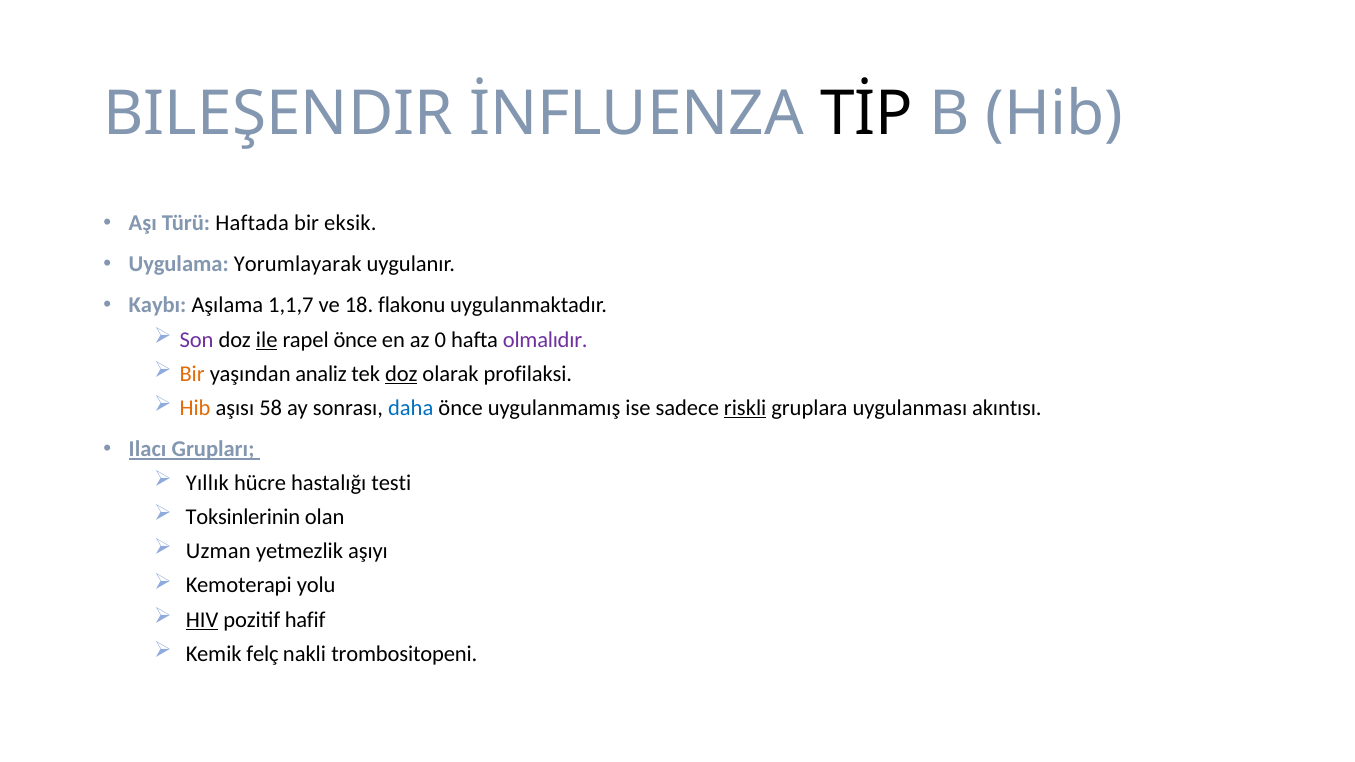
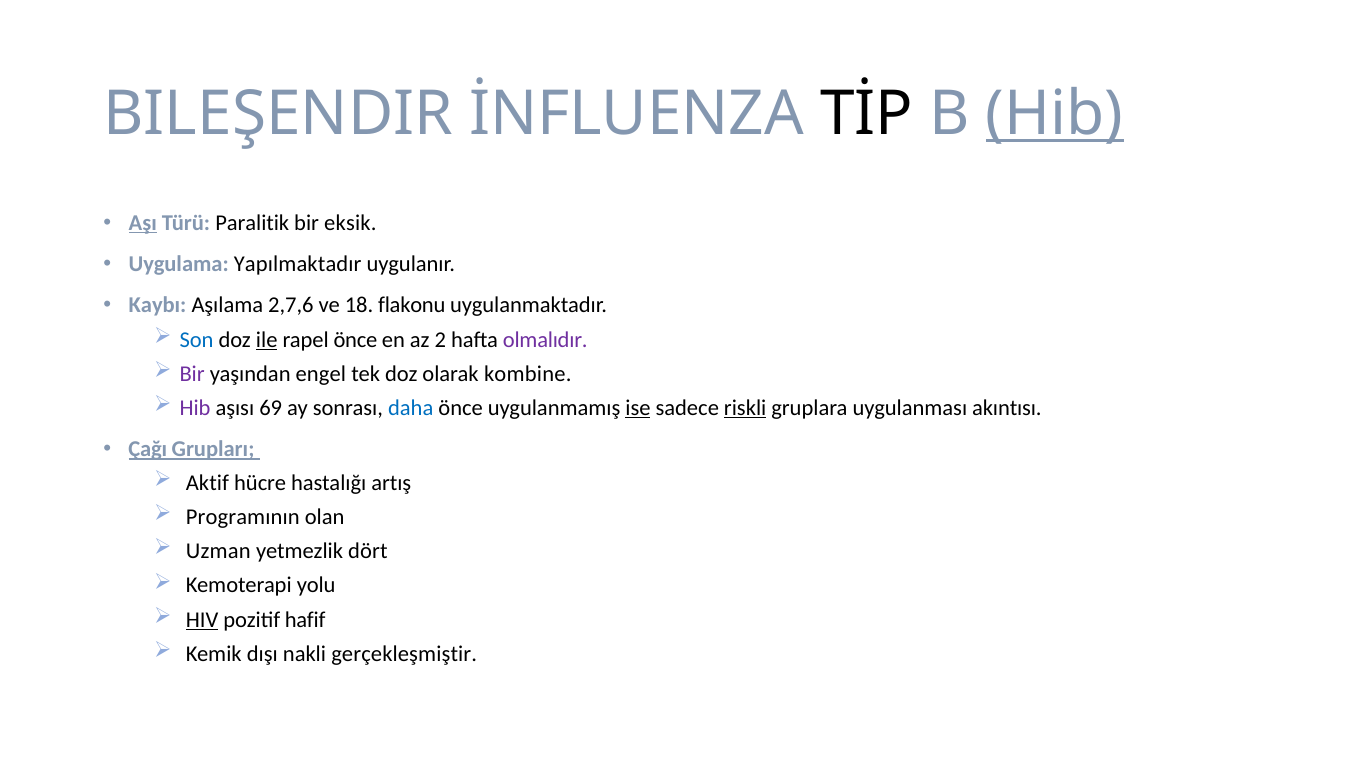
Hib at (1055, 114) underline: none -> present
Aşı underline: none -> present
Haftada: Haftada -> Paralitik
Yorumlayarak: Yorumlayarak -> Yapılmaktadır
1,1,7: 1,1,7 -> 2,7,6
Son colour: purple -> blue
0: 0 -> 2
Bir at (192, 374) colour: orange -> purple
analiz: analiz -> engel
doz at (401, 374) underline: present -> none
profilaksi: profilaksi -> kombine
Hib at (195, 408) colour: orange -> purple
58: 58 -> 69
ise underline: none -> present
Ilacı: Ilacı -> Çağı
Yıllık: Yıllık -> Aktif
testi: testi -> artış
Toksinlerinin: Toksinlerinin -> Programının
aşıyı: aşıyı -> dört
felç: felç -> dışı
trombositopeni: trombositopeni -> gerçekleşmiştir
